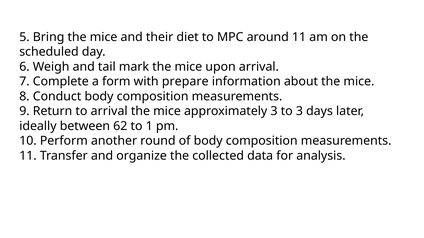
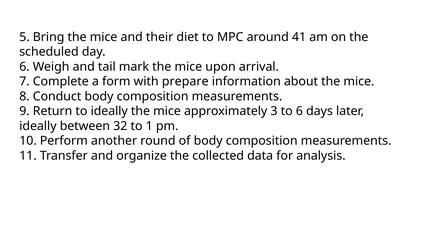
around 11: 11 -> 41
to arrival: arrival -> ideally
to 3: 3 -> 6
62: 62 -> 32
